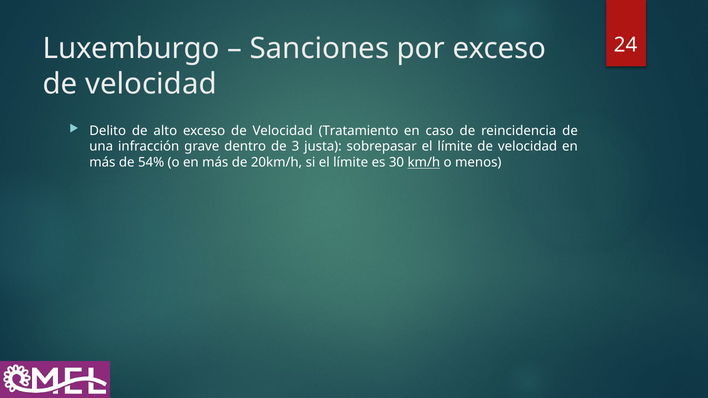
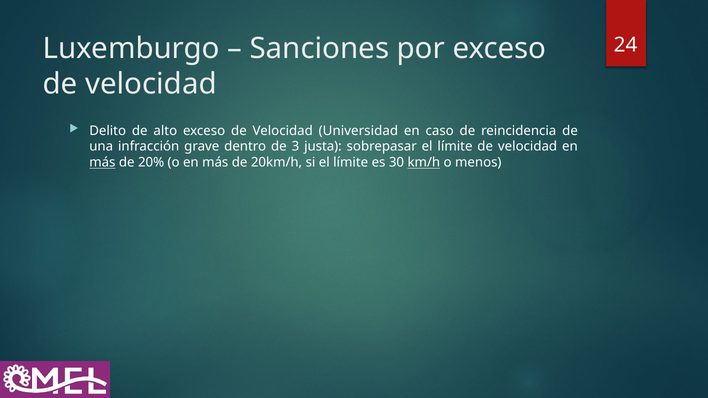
Tratamiento: Tratamiento -> Universidad
más at (102, 163) underline: none -> present
54%: 54% -> 20%
